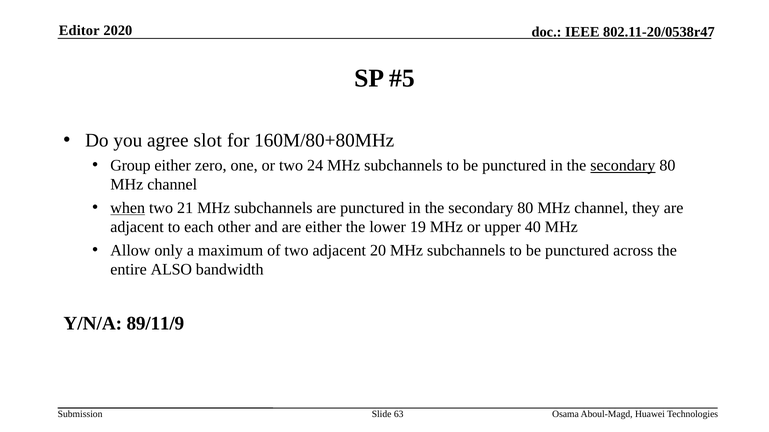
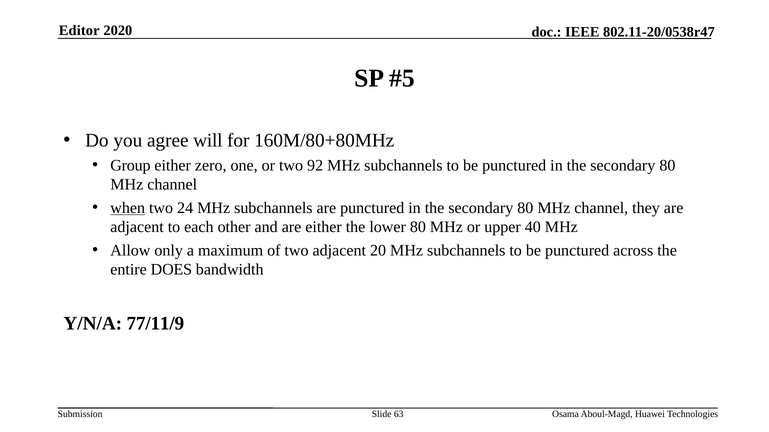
slot: slot -> will
24: 24 -> 92
secondary at (623, 166) underline: present -> none
21: 21 -> 24
lower 19: 19 -> 80
ALSO: ALSO -> DOES
89/11/9: 89/11/9 -> 77/11/9
